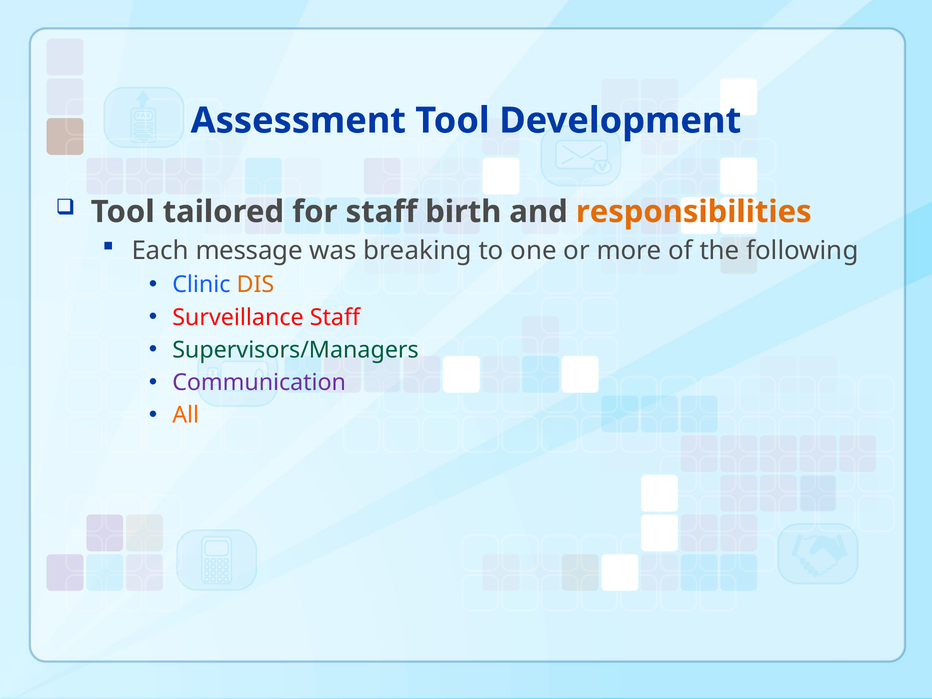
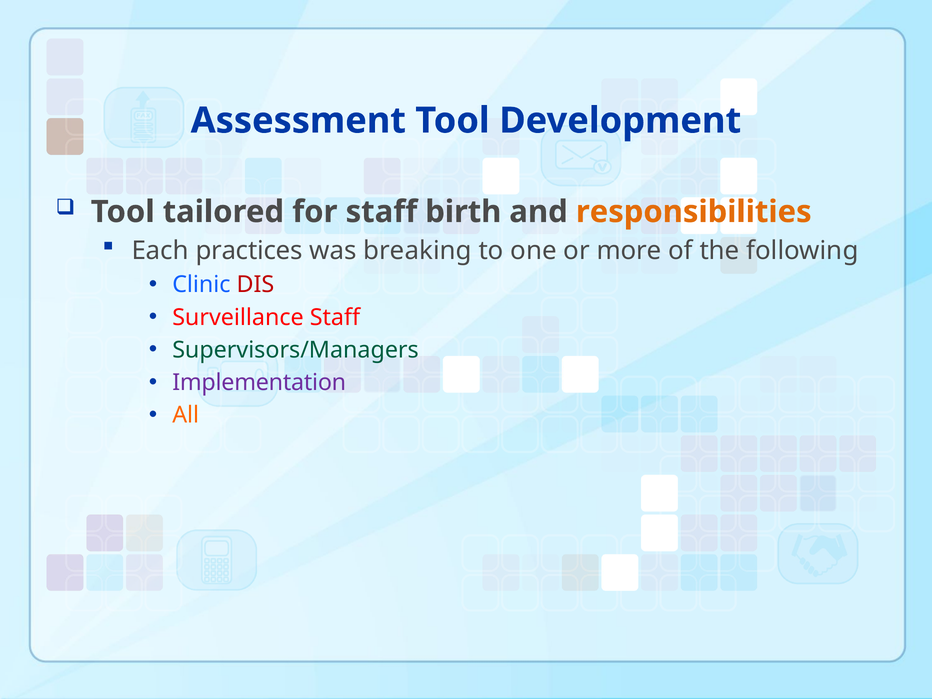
message: message -> practices
DIS colour: orange -> red
Communication: Communication -> Implementation
